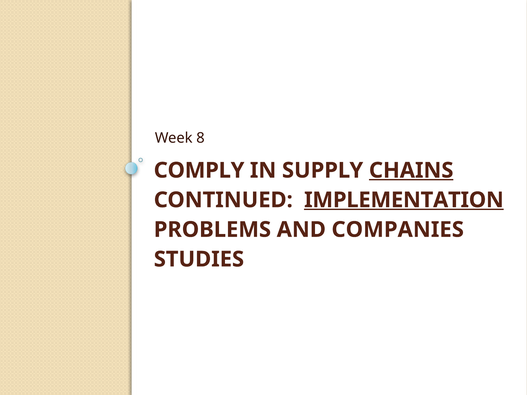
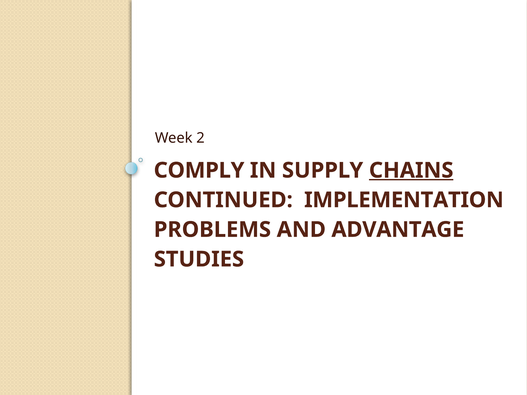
8: 8 -> 2
IMPLEMENTATION underline: present -> none
COMPANIES: COMPANIES -> ADVANTAGE
